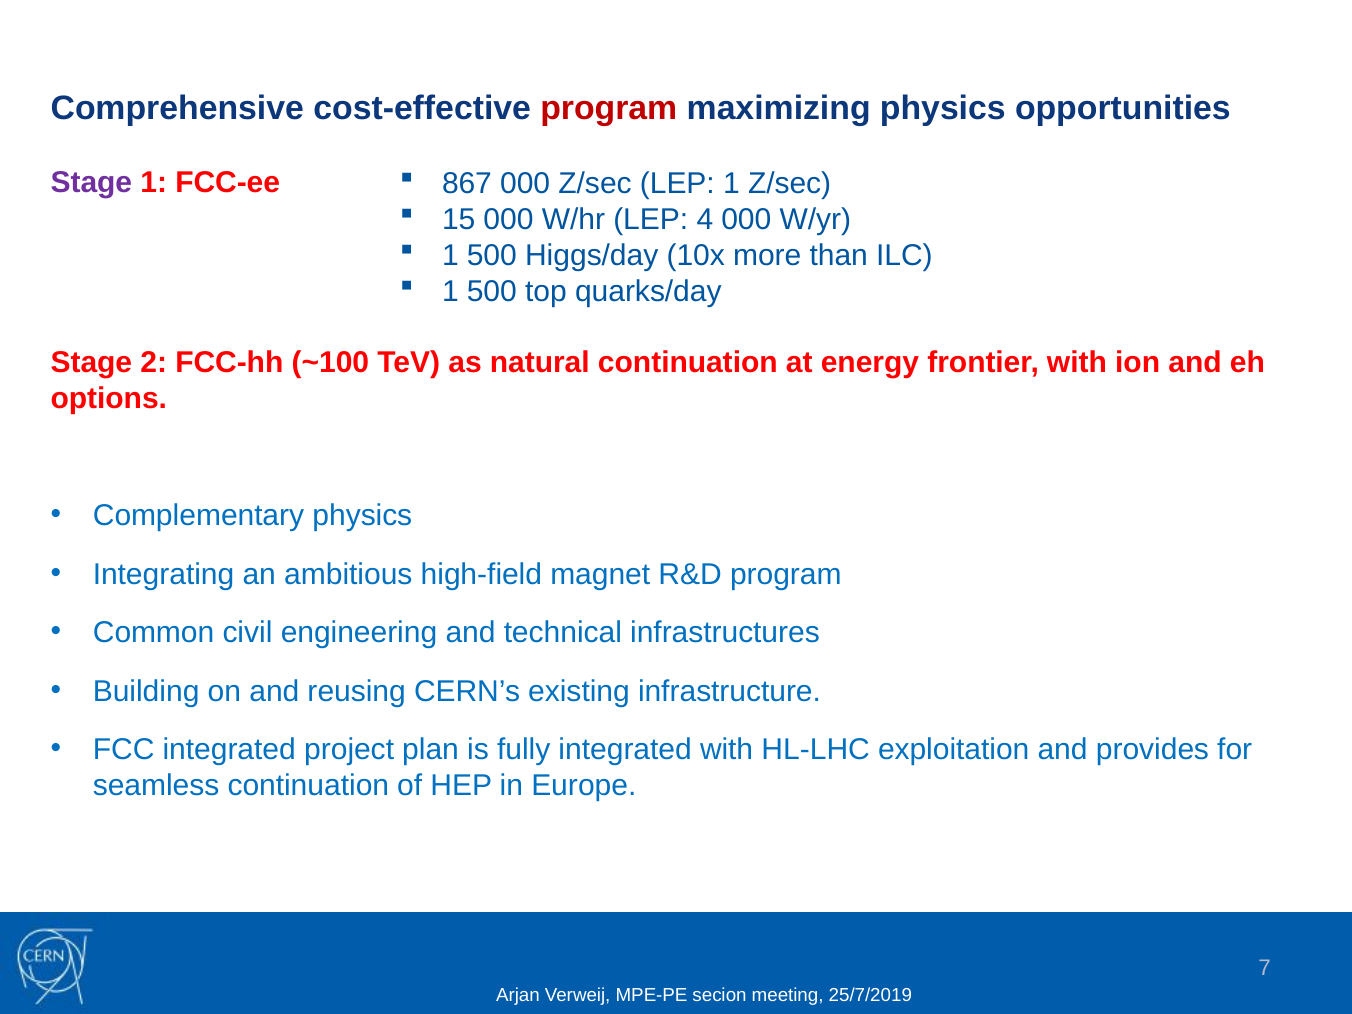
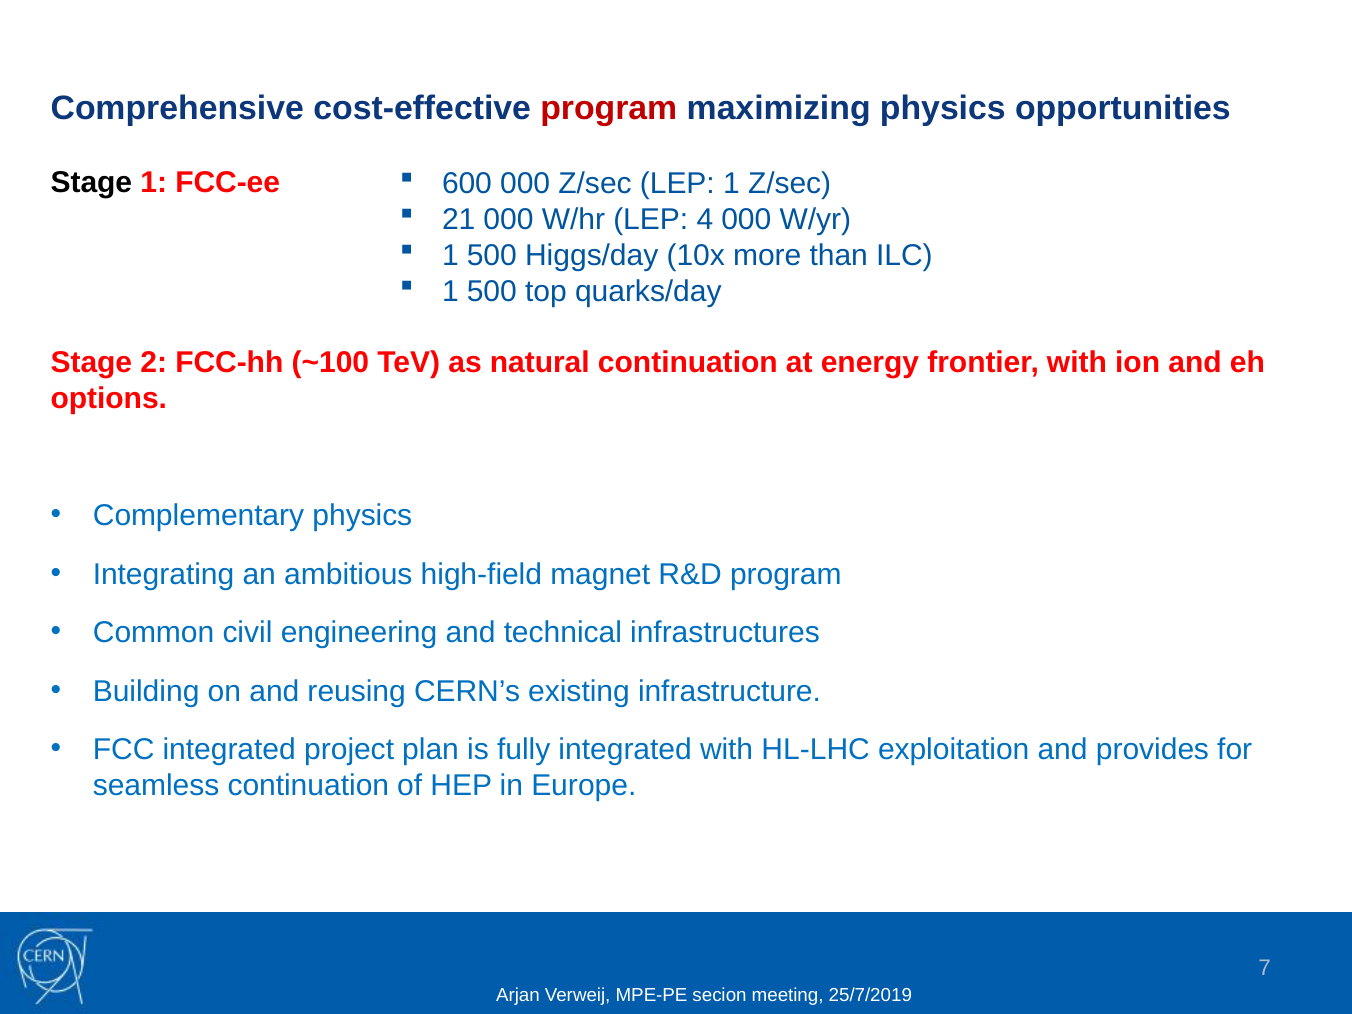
867: 867 -> 600
Stage at (91, 182) colour: purple -> black
15: 15 -> 21
